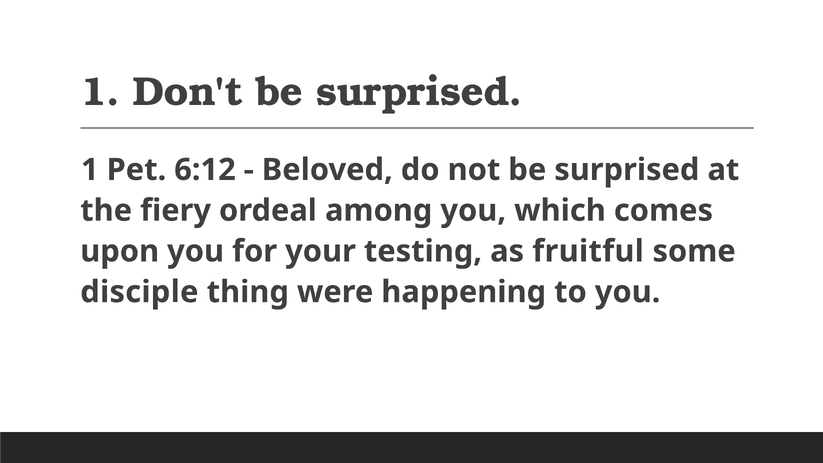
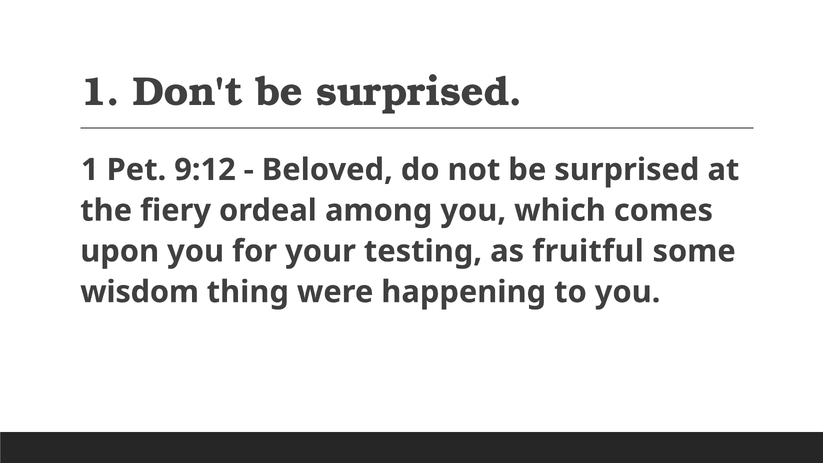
6:12: 6:12 -> 9:12
disciple: disciple -> wisdom
